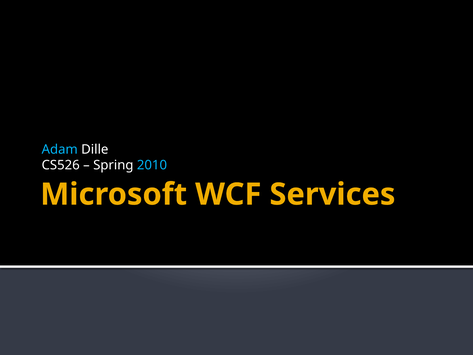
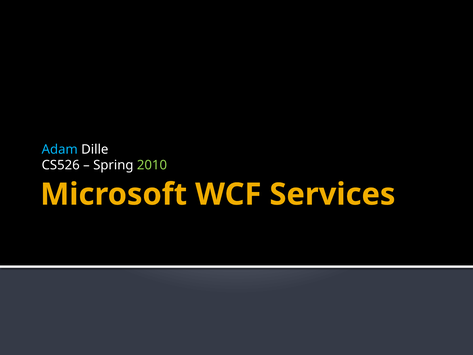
2010 colour: light blue -> light green
